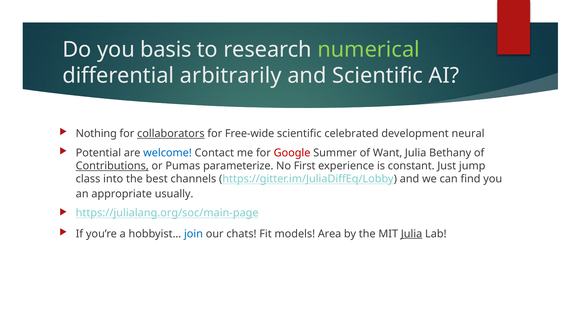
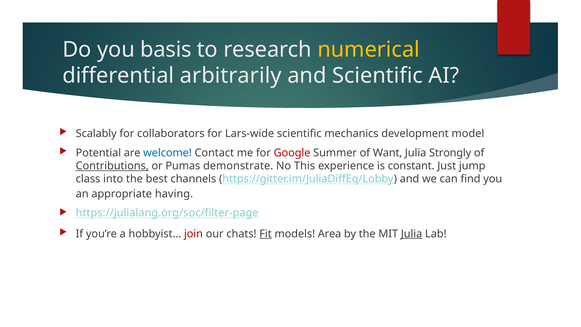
numerical colour: light green -> yellow
Nothing: Nothing -> Scalably
collaborators underline: present -> none
Free-wide: Free-wide -> Lars-wide
celebrated: celebrated -> mechanics
neural: neural -> model
Bethany: Bethany -> Strongly
parameterize: parameterize -> demonstrate
First: First -> This
usually: usually -> having
https://julialang.org/soc/main-page: https://julialang.org/soc/main-page -> https://julialang.org/soc/filter-page
join colour: blue -> red
Fit underline: none -> present
